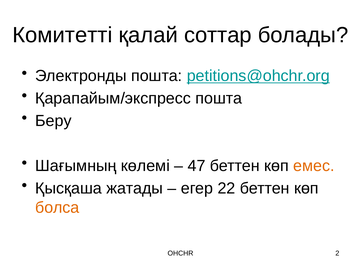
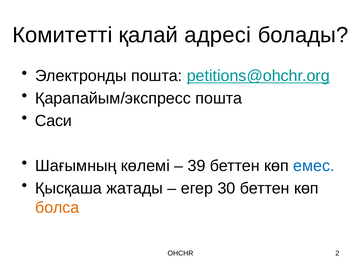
соттар: соттар -> адресі
Беру: Беру -> Саси
47: 47 -> 39
емес colour: orange -> blue
22: 22 -> 30
